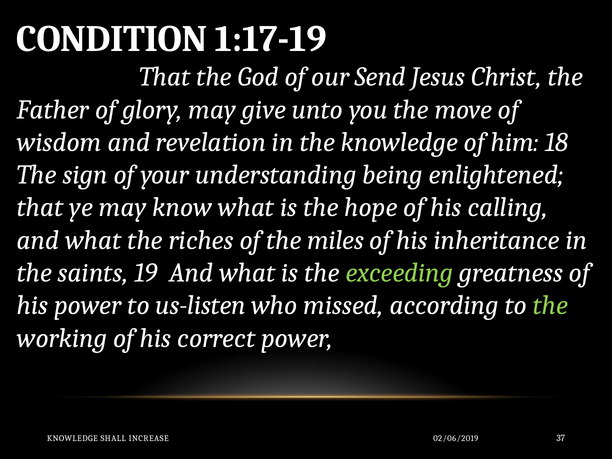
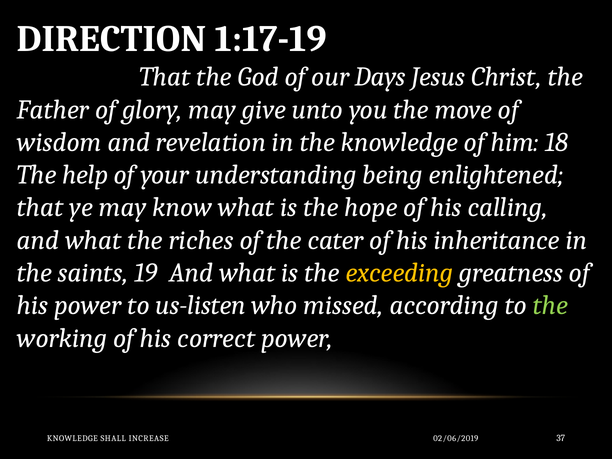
CONDITION: CONDITION -> DIRECTION
Send: Send -> Days
sign: sign -> help
miles: miles -> cater
exceeding colour: light green -> yellow
